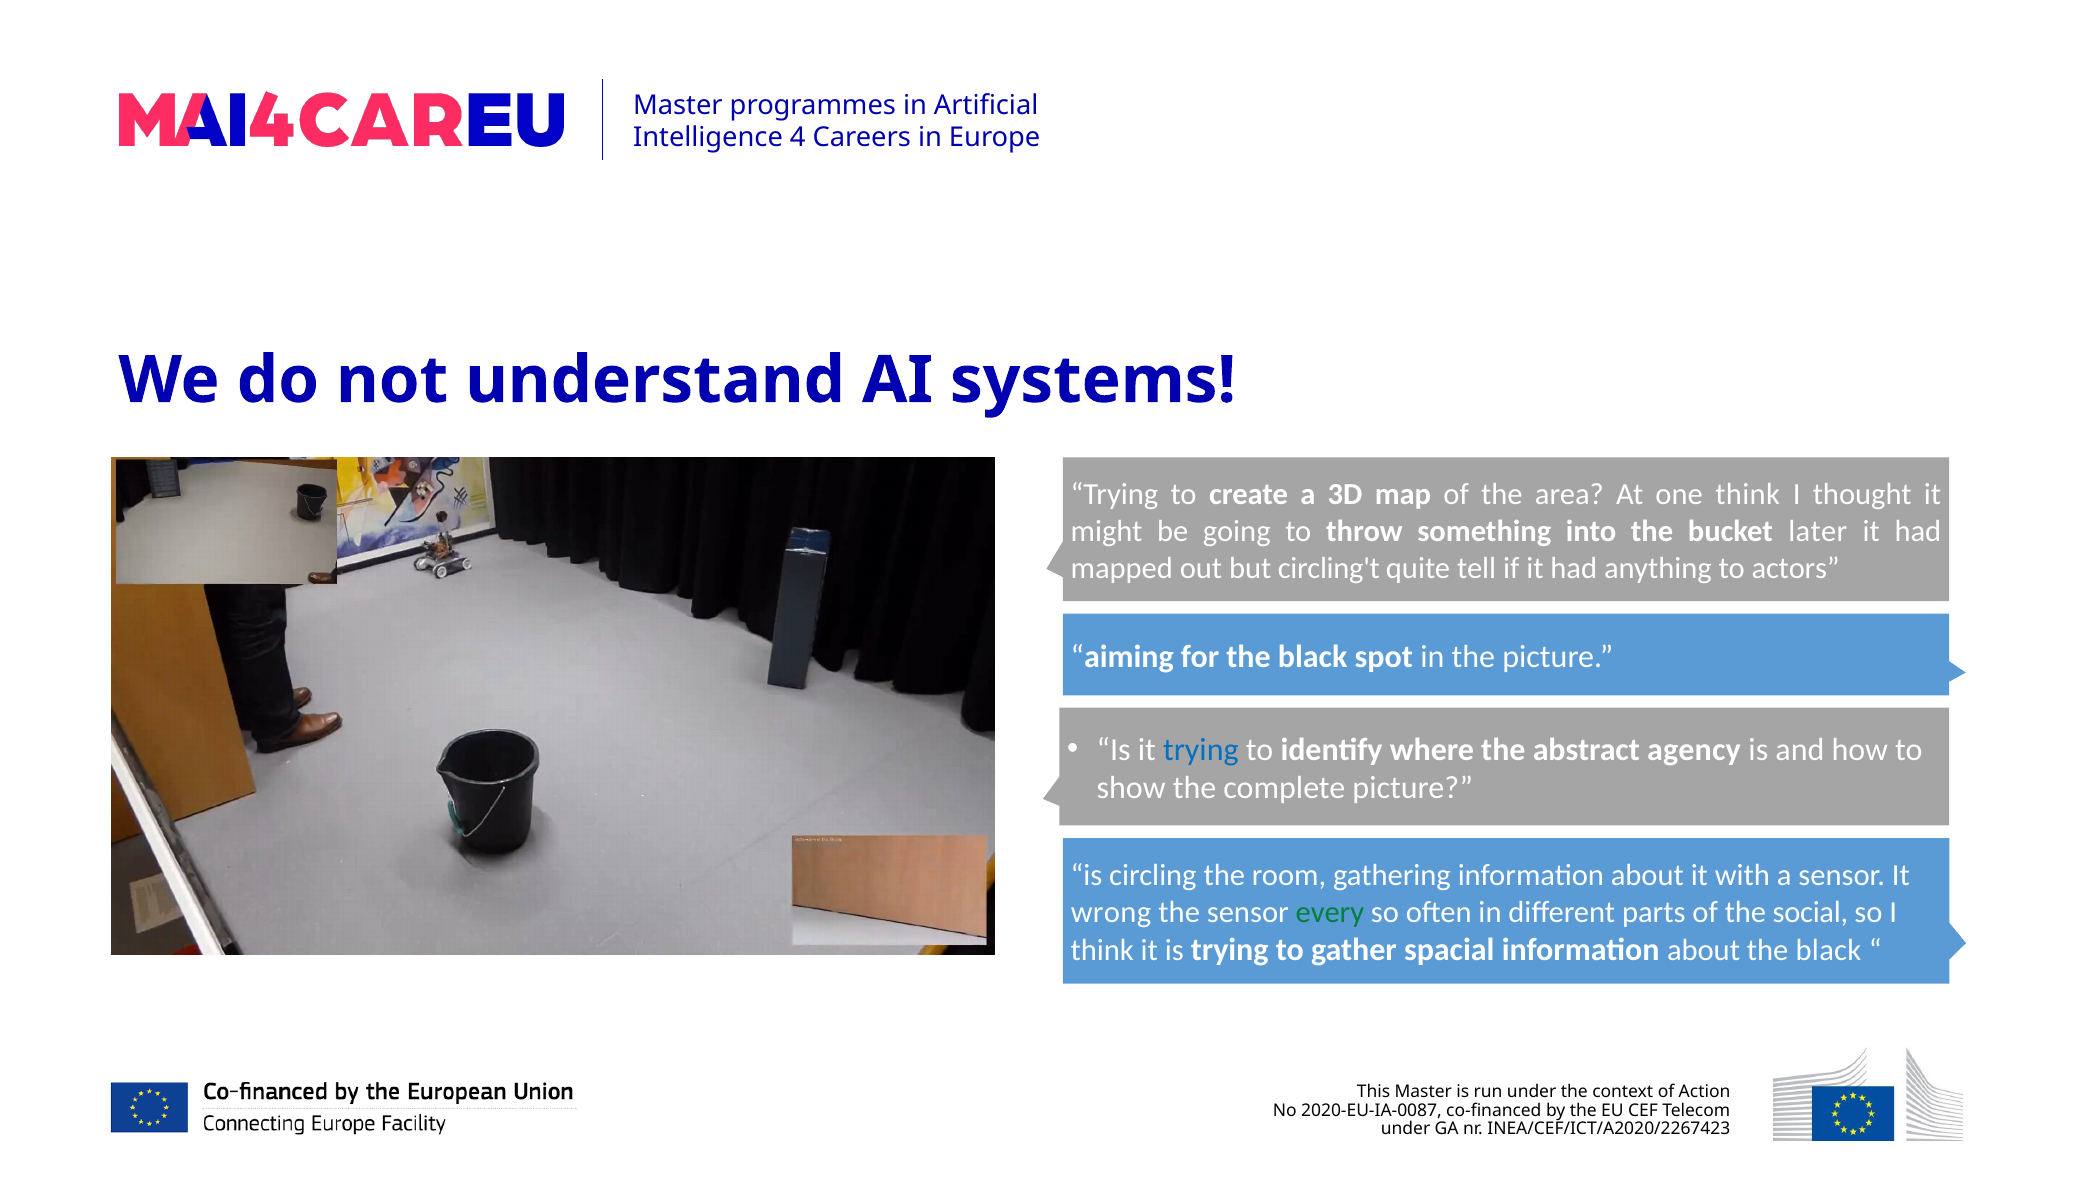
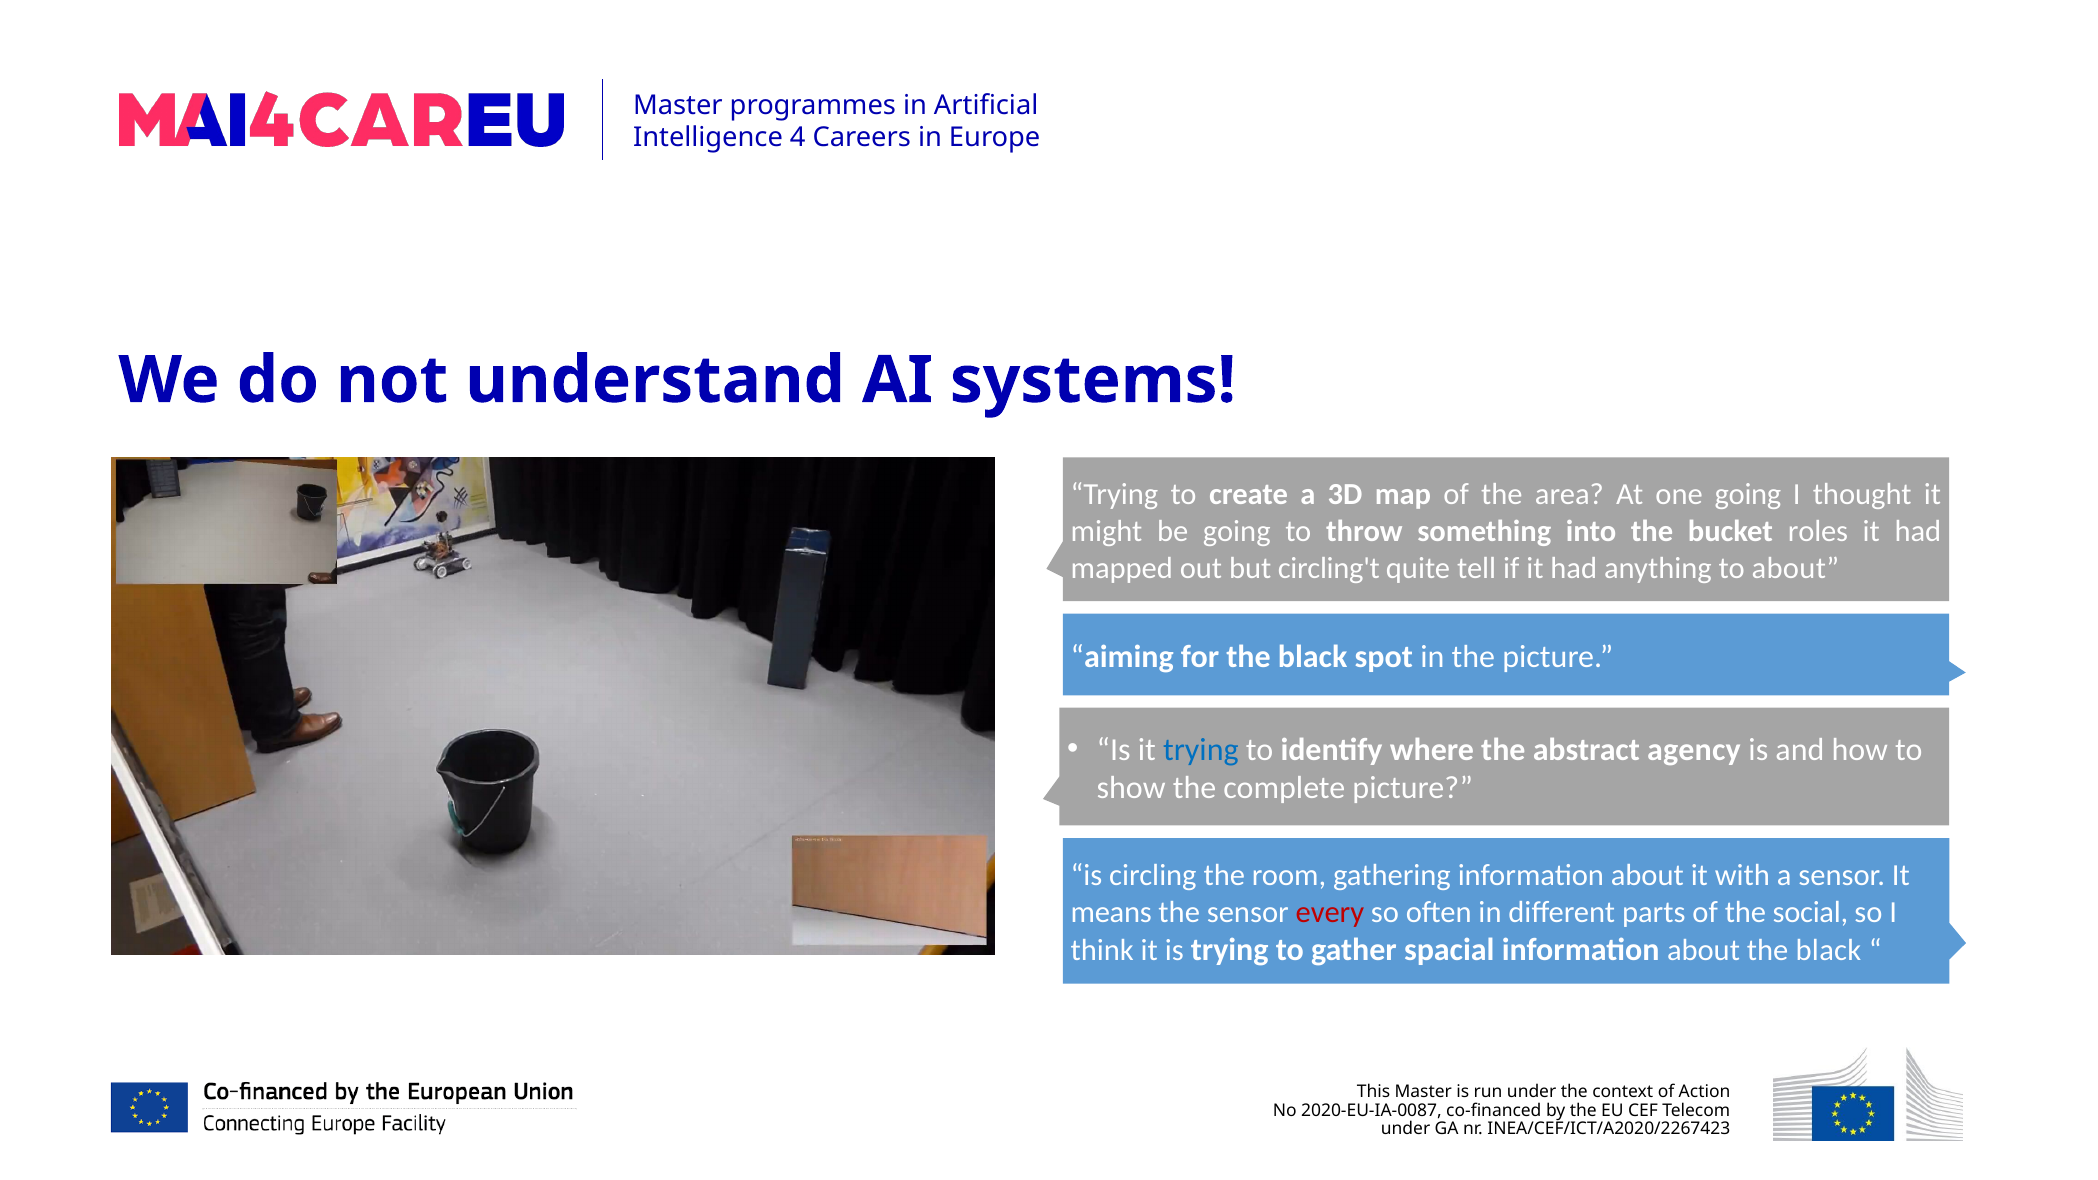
one think: think -> going
later: later -> roles
to actors: actors -> about
wrong: wrong -> means
every colour: green -> red
